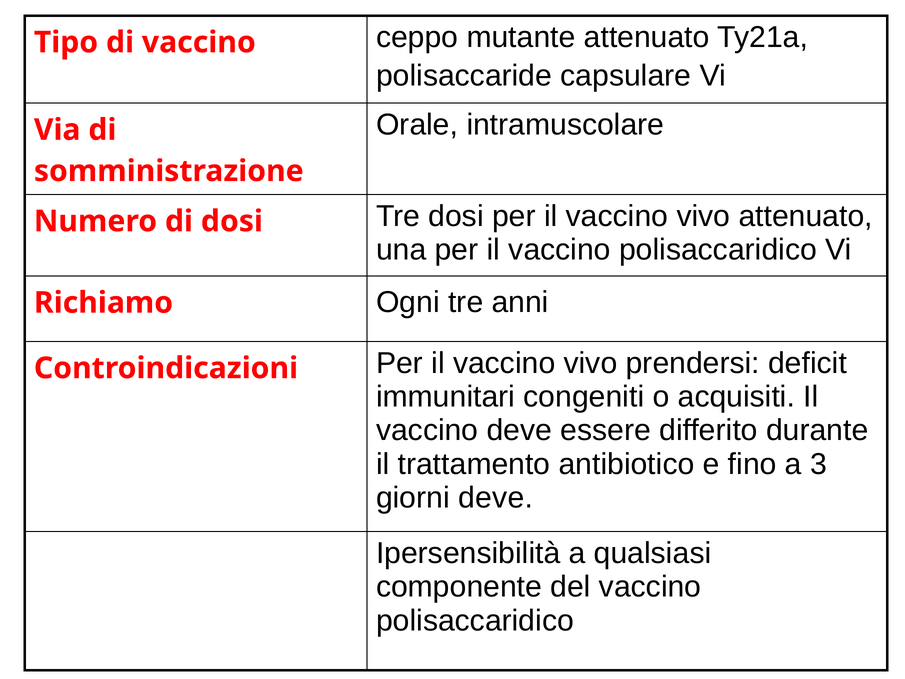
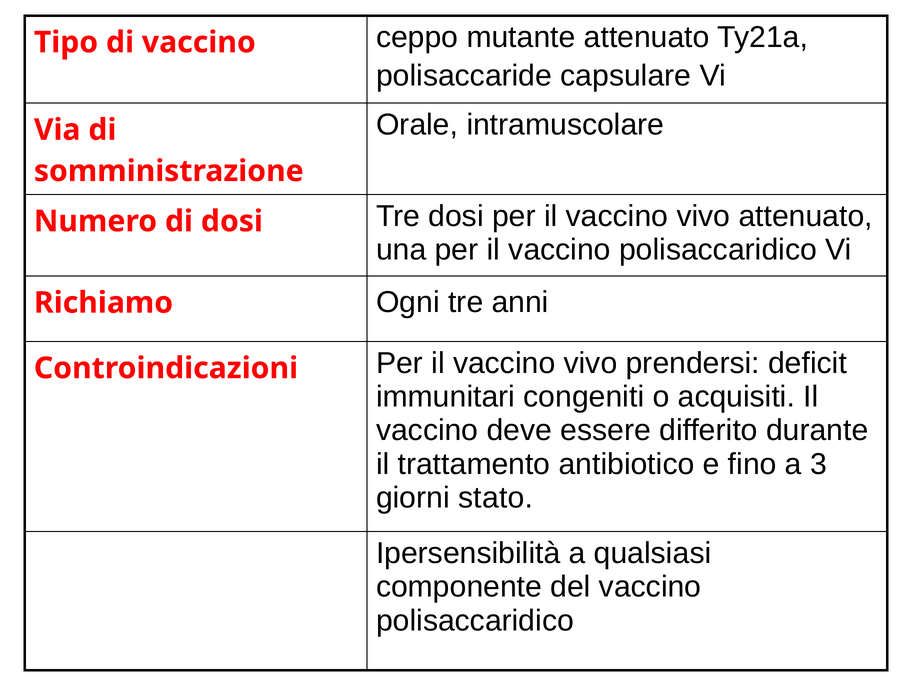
giorni deve: deve -> stato
